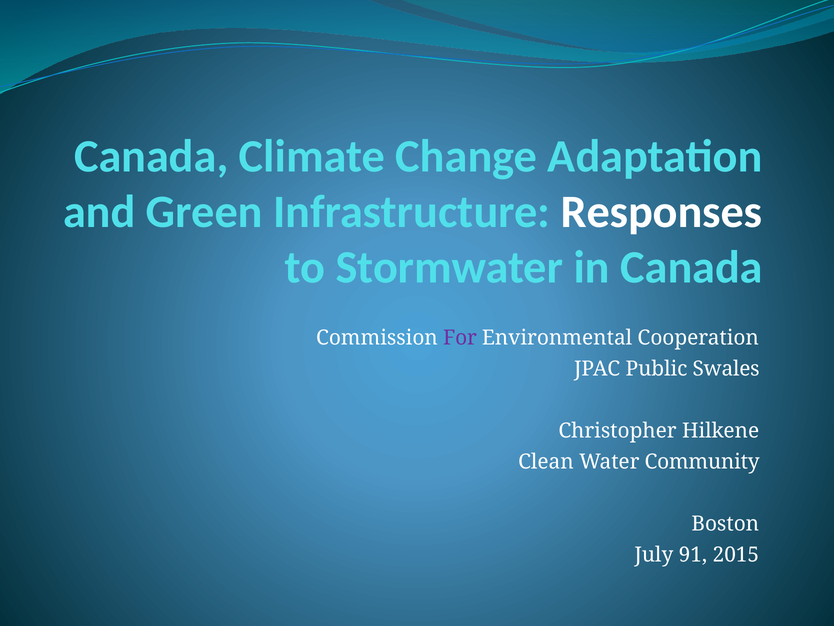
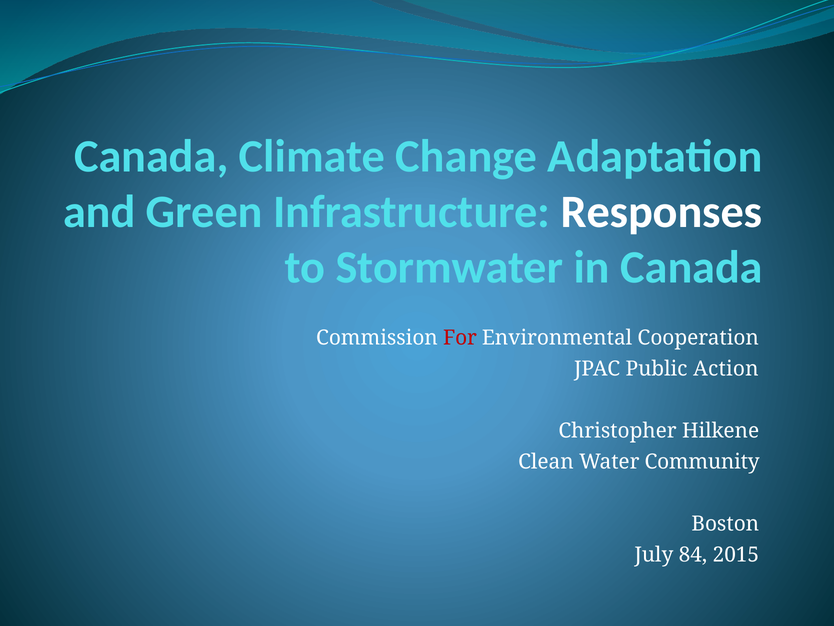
For colour: purple -> red
Swales: Swales -> Action
91: 91 -> 84
